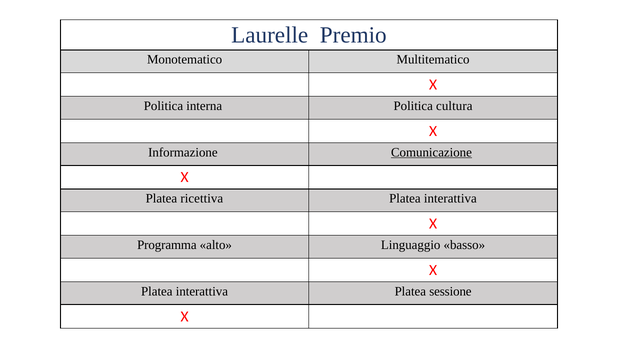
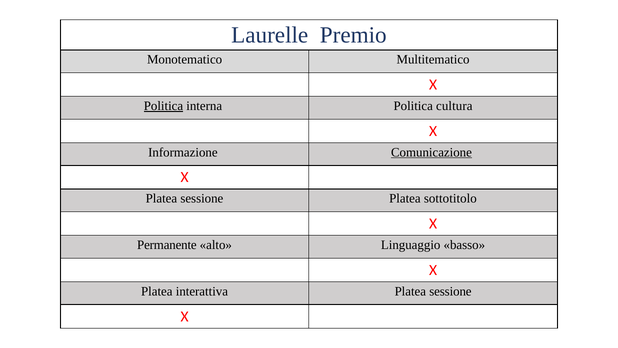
Politica at (163, 106) underline: none -> present
ricettiva at (202, 198): ricettiva -> sessione
interattiva at (450, 198): interattiva -> sottotitolo
Programma: Programma -> Permanente
